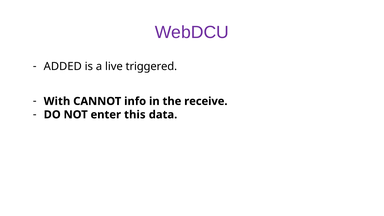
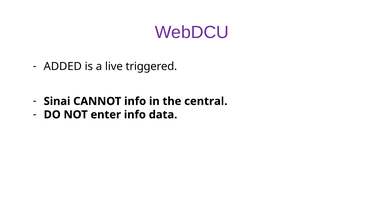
With: With -> Sinai
receive: receive -> central
enter this: this -> info
